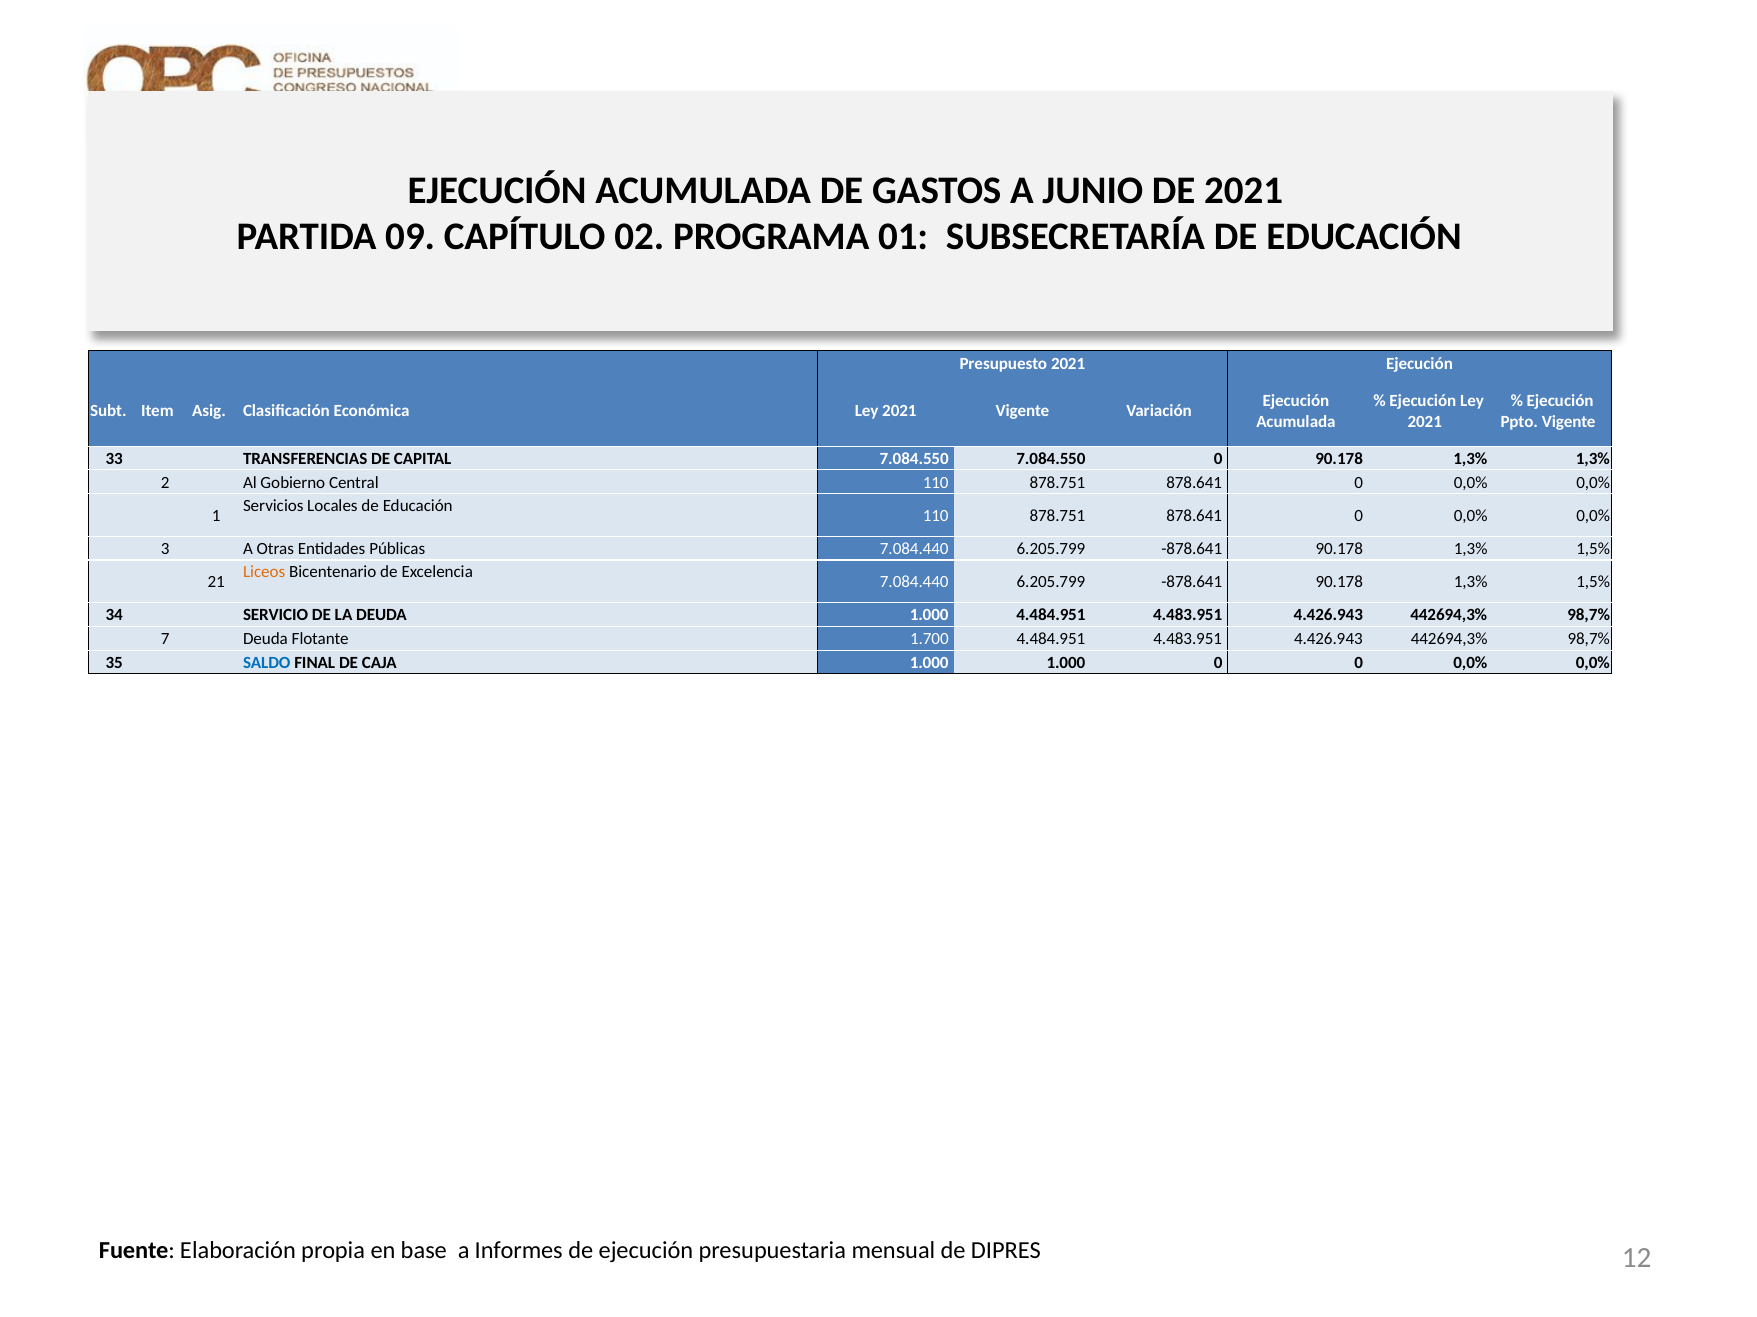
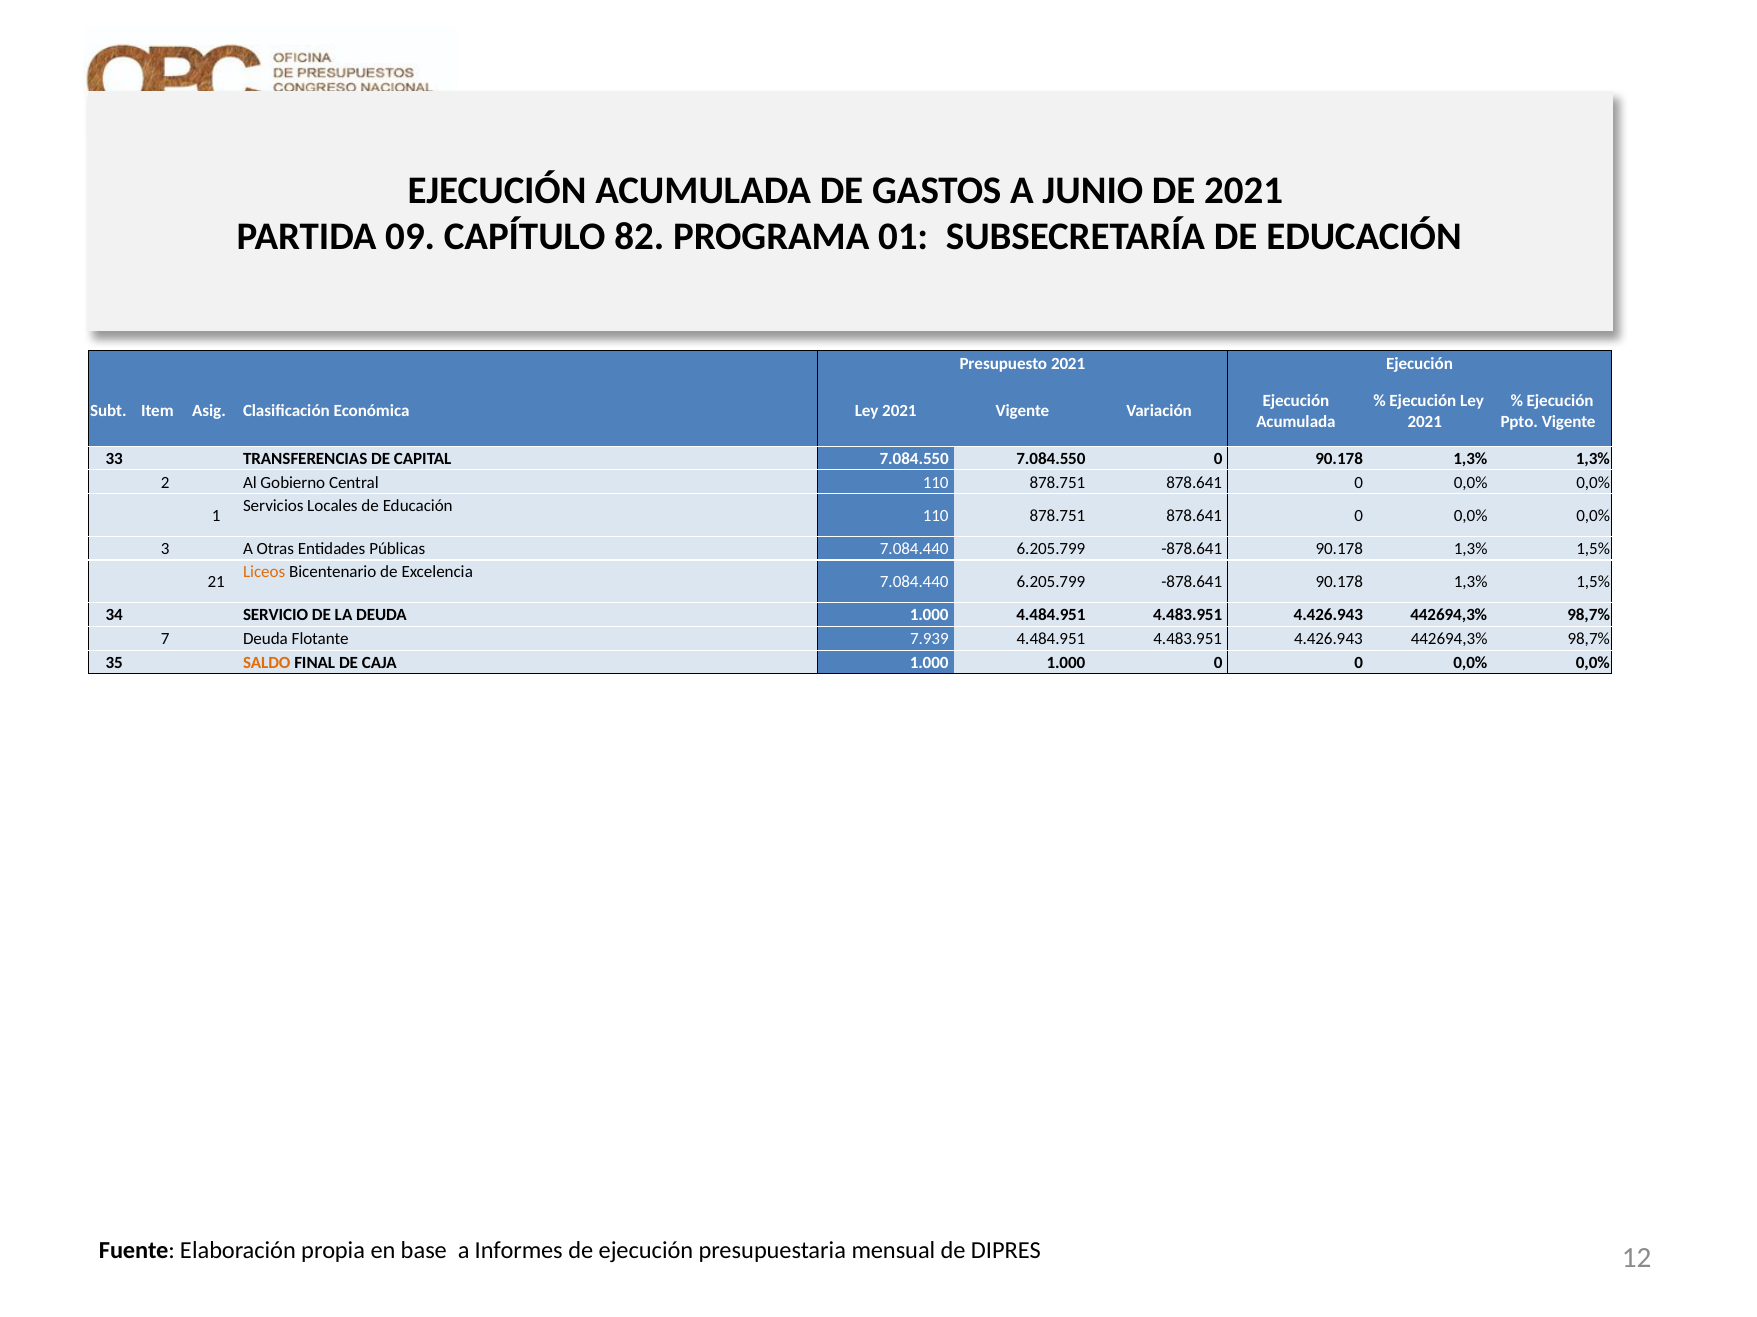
02: 02 -> 82
1.700: 1.700 -> 7.939
SALDO colour: blue -> orange
